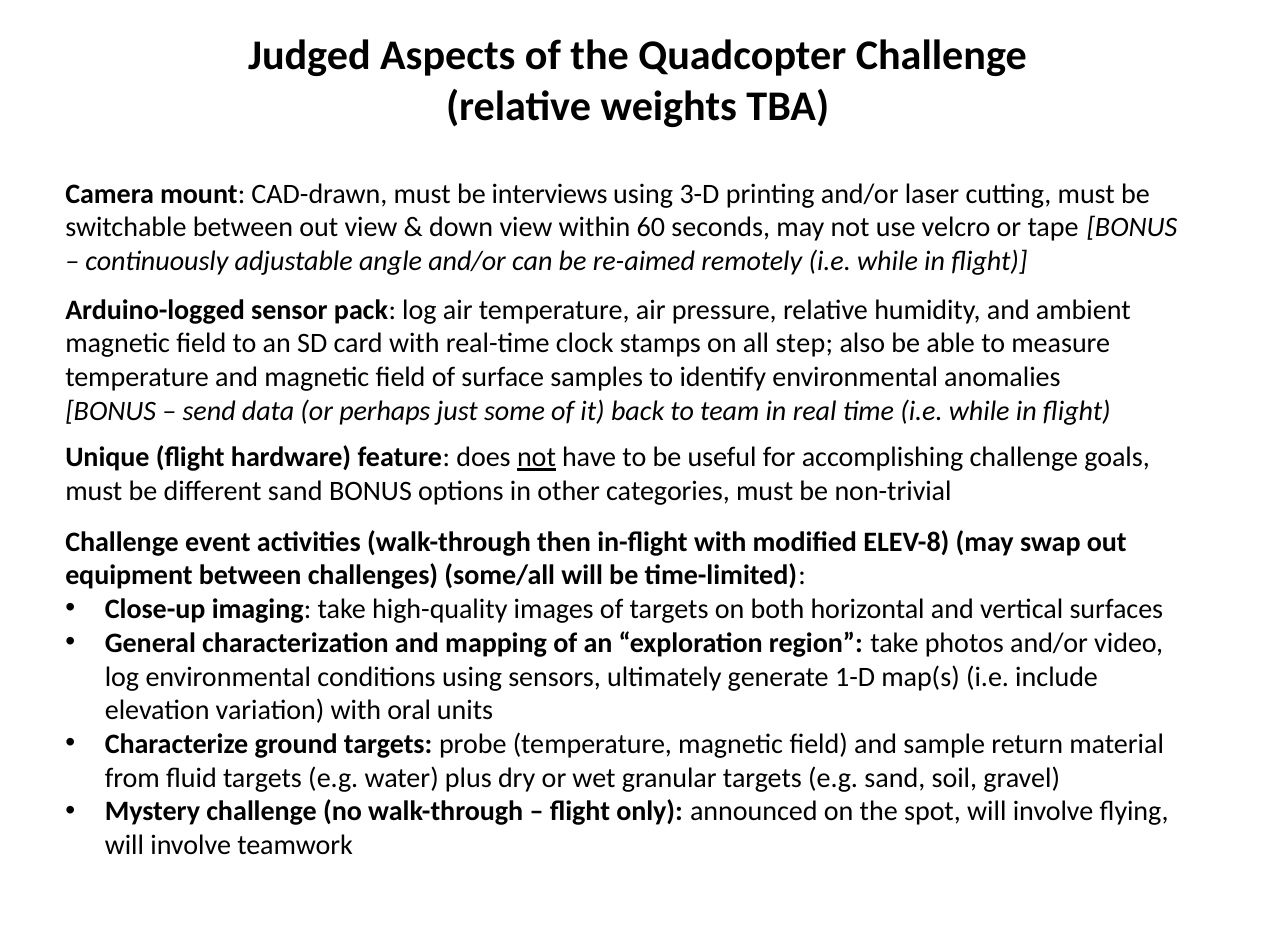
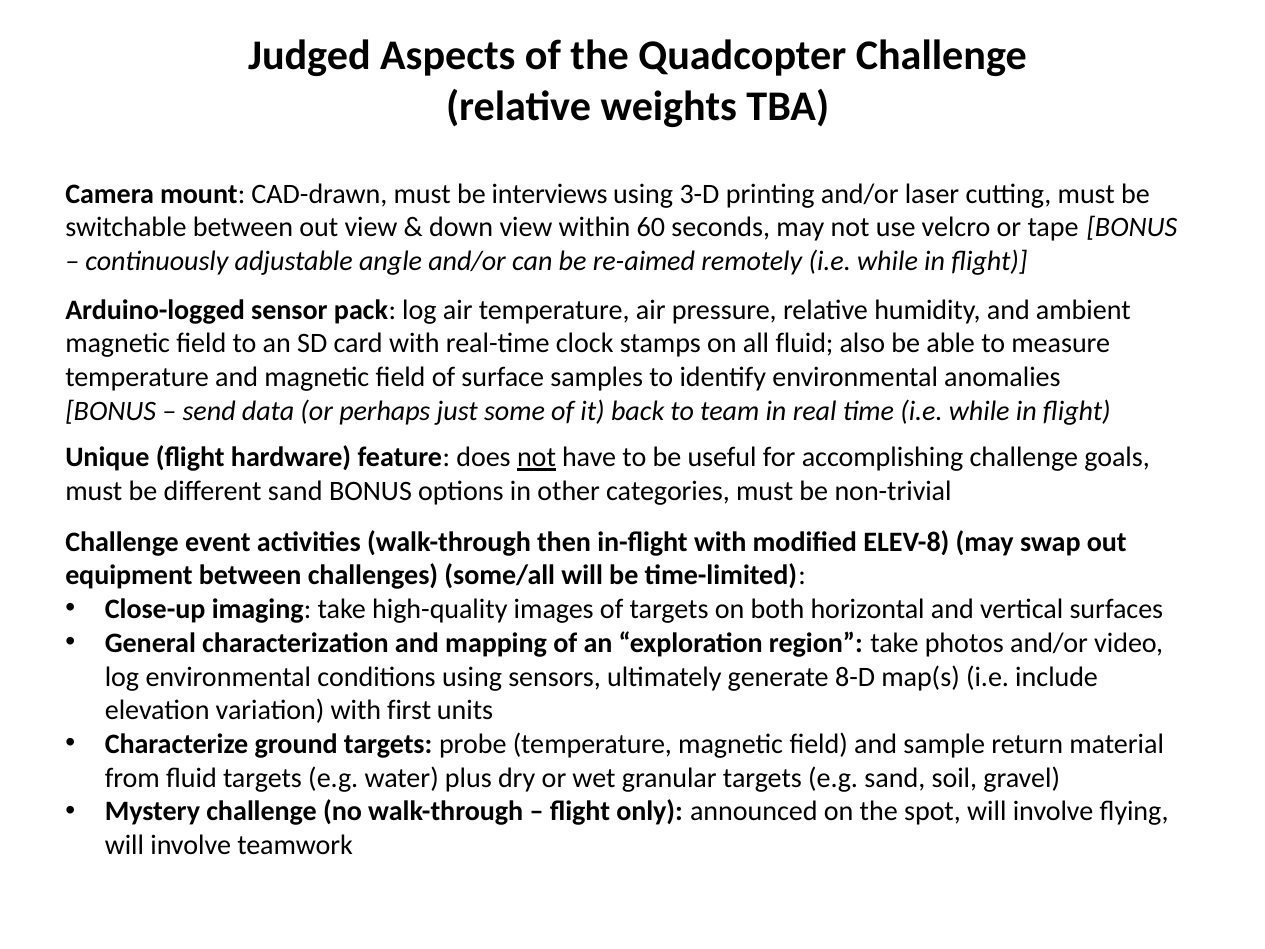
all step: step -> fluid
1-D: 1-D -> 8-D
oral: oral -> first
